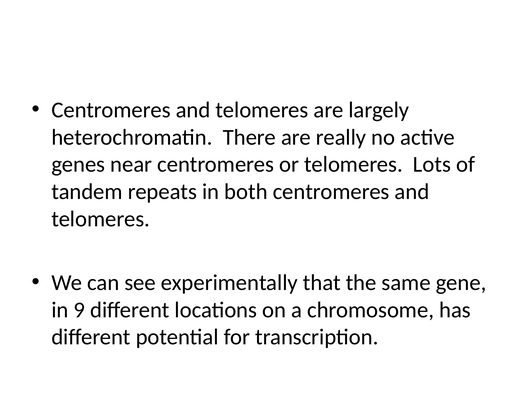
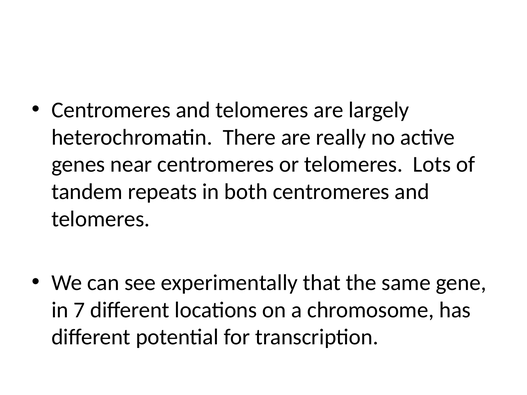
9: 9 -> 7
